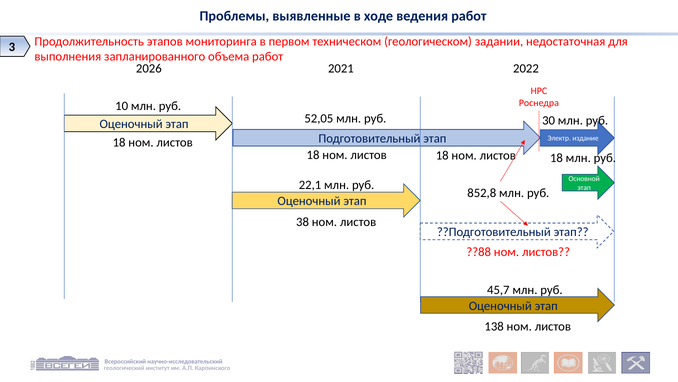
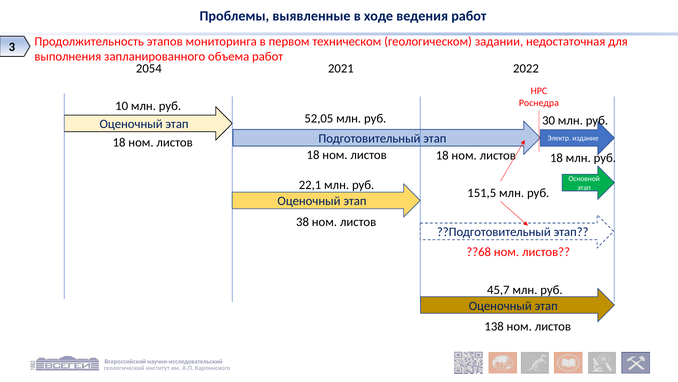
2026: 2026 -> 2054
852,8: 852,8 -> 151,5
??88: ??88 -> ??68
